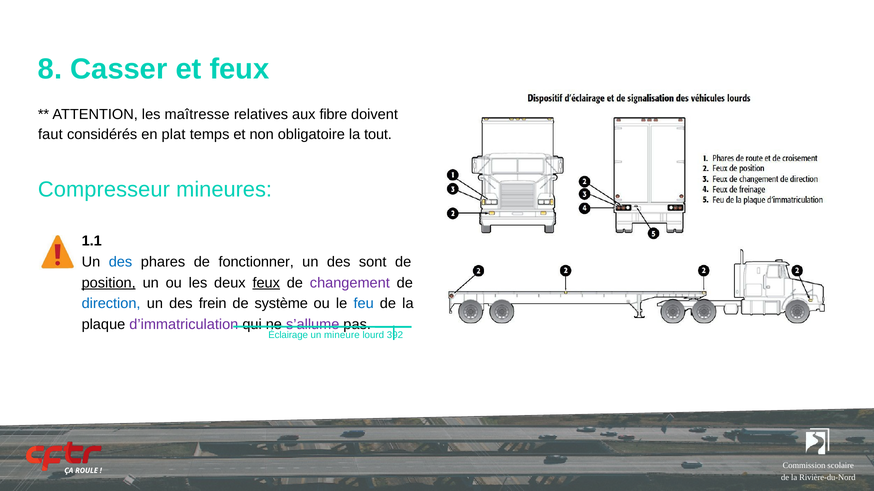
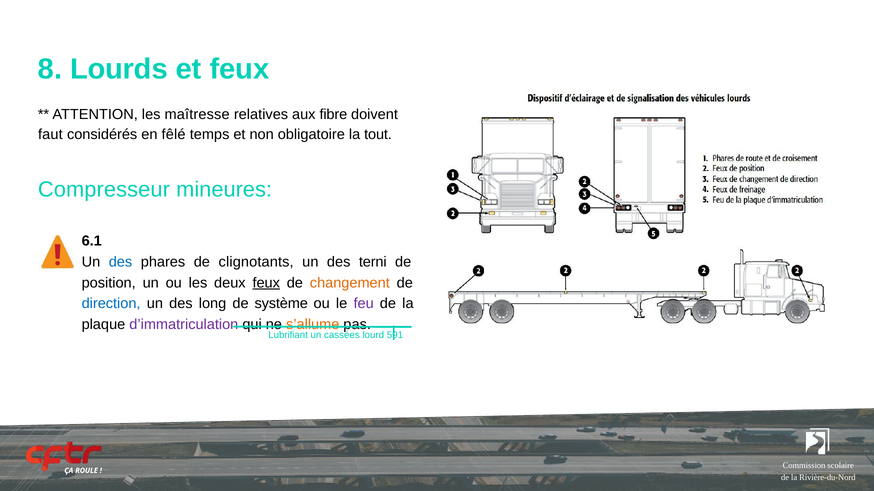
Casser: Casser -> Lourds
plat: plat -> fêlé
1.1: 1.1 -> 6.1
fonctionner: fonctionner -> clignotants
sont: sont -> terni
position underline: present -> none
changement colour: purple -> orange
frein: frein -> long
feu colour: blue -> purple
s’allume colour: purple -> orange
Éclairage: Éclairage -> Lubrifiant
mineure: mineure -> cassées
392: 392 -> 591
